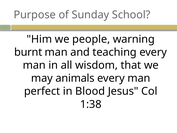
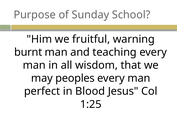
people: people -> fruitful
animals: animals -> peoples
1:38: 1:38 -> 1:25
